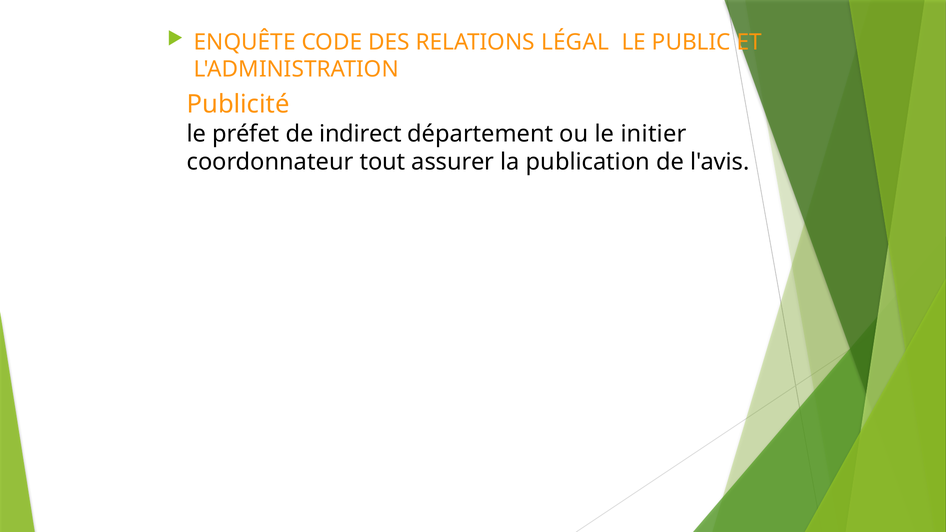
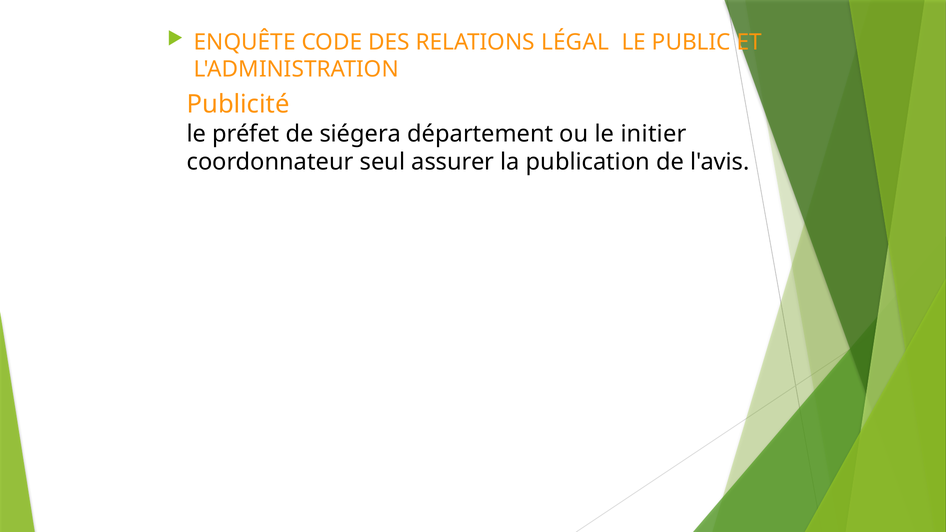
indirect: indirect -> siégera
tout: tout -> seul
